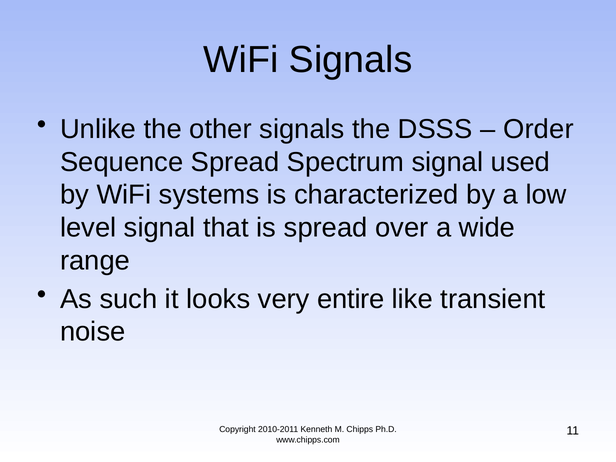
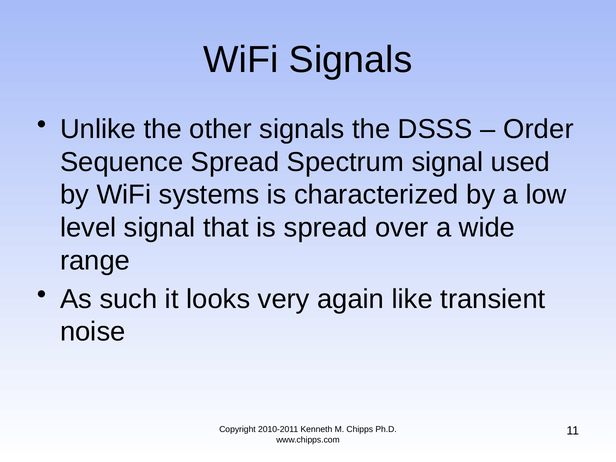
entire: entire -> again
